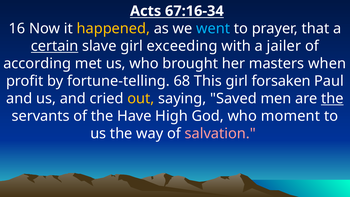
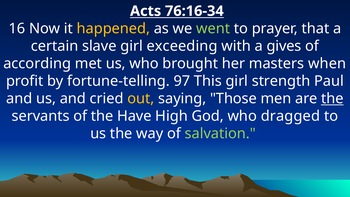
67:16-34: 67:16-34 -> 76:16-34
went colour: light blue -> light green
certain underline: present -> none
jailer: jailer -> gives
68: 68 -> 97
forsaken: forsaken -> strength
Saved: Saved -> Those
moment: moment -> dragged
salvation colour: pink -> light green
